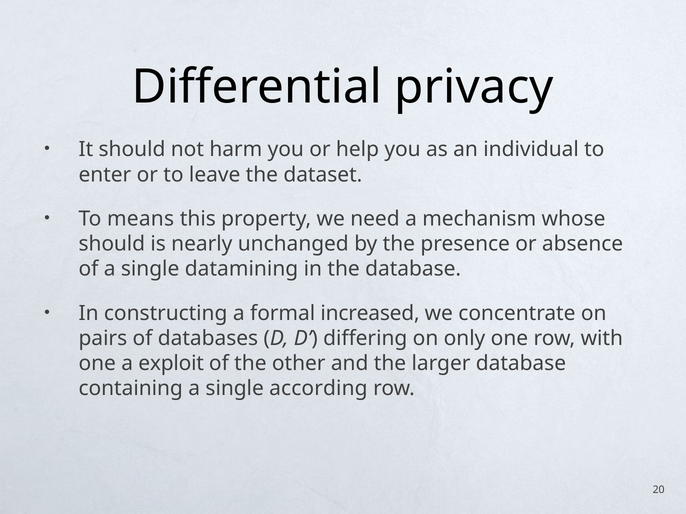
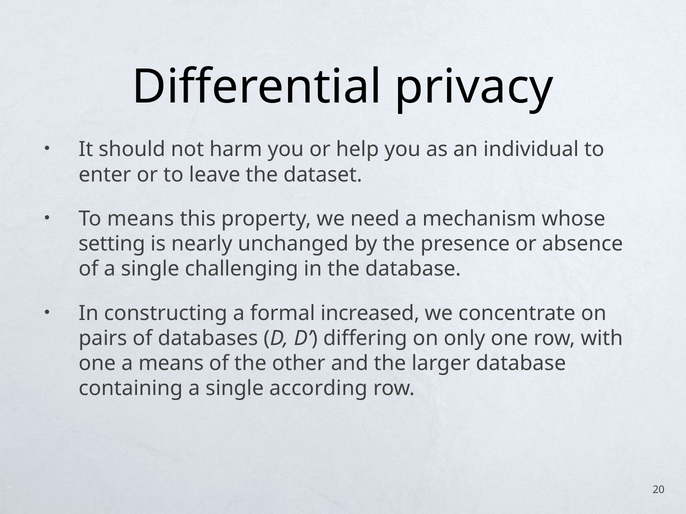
should at (112, 244): should -> setting
datamining: datamining -> challenging
a exploit: exploit -> means
